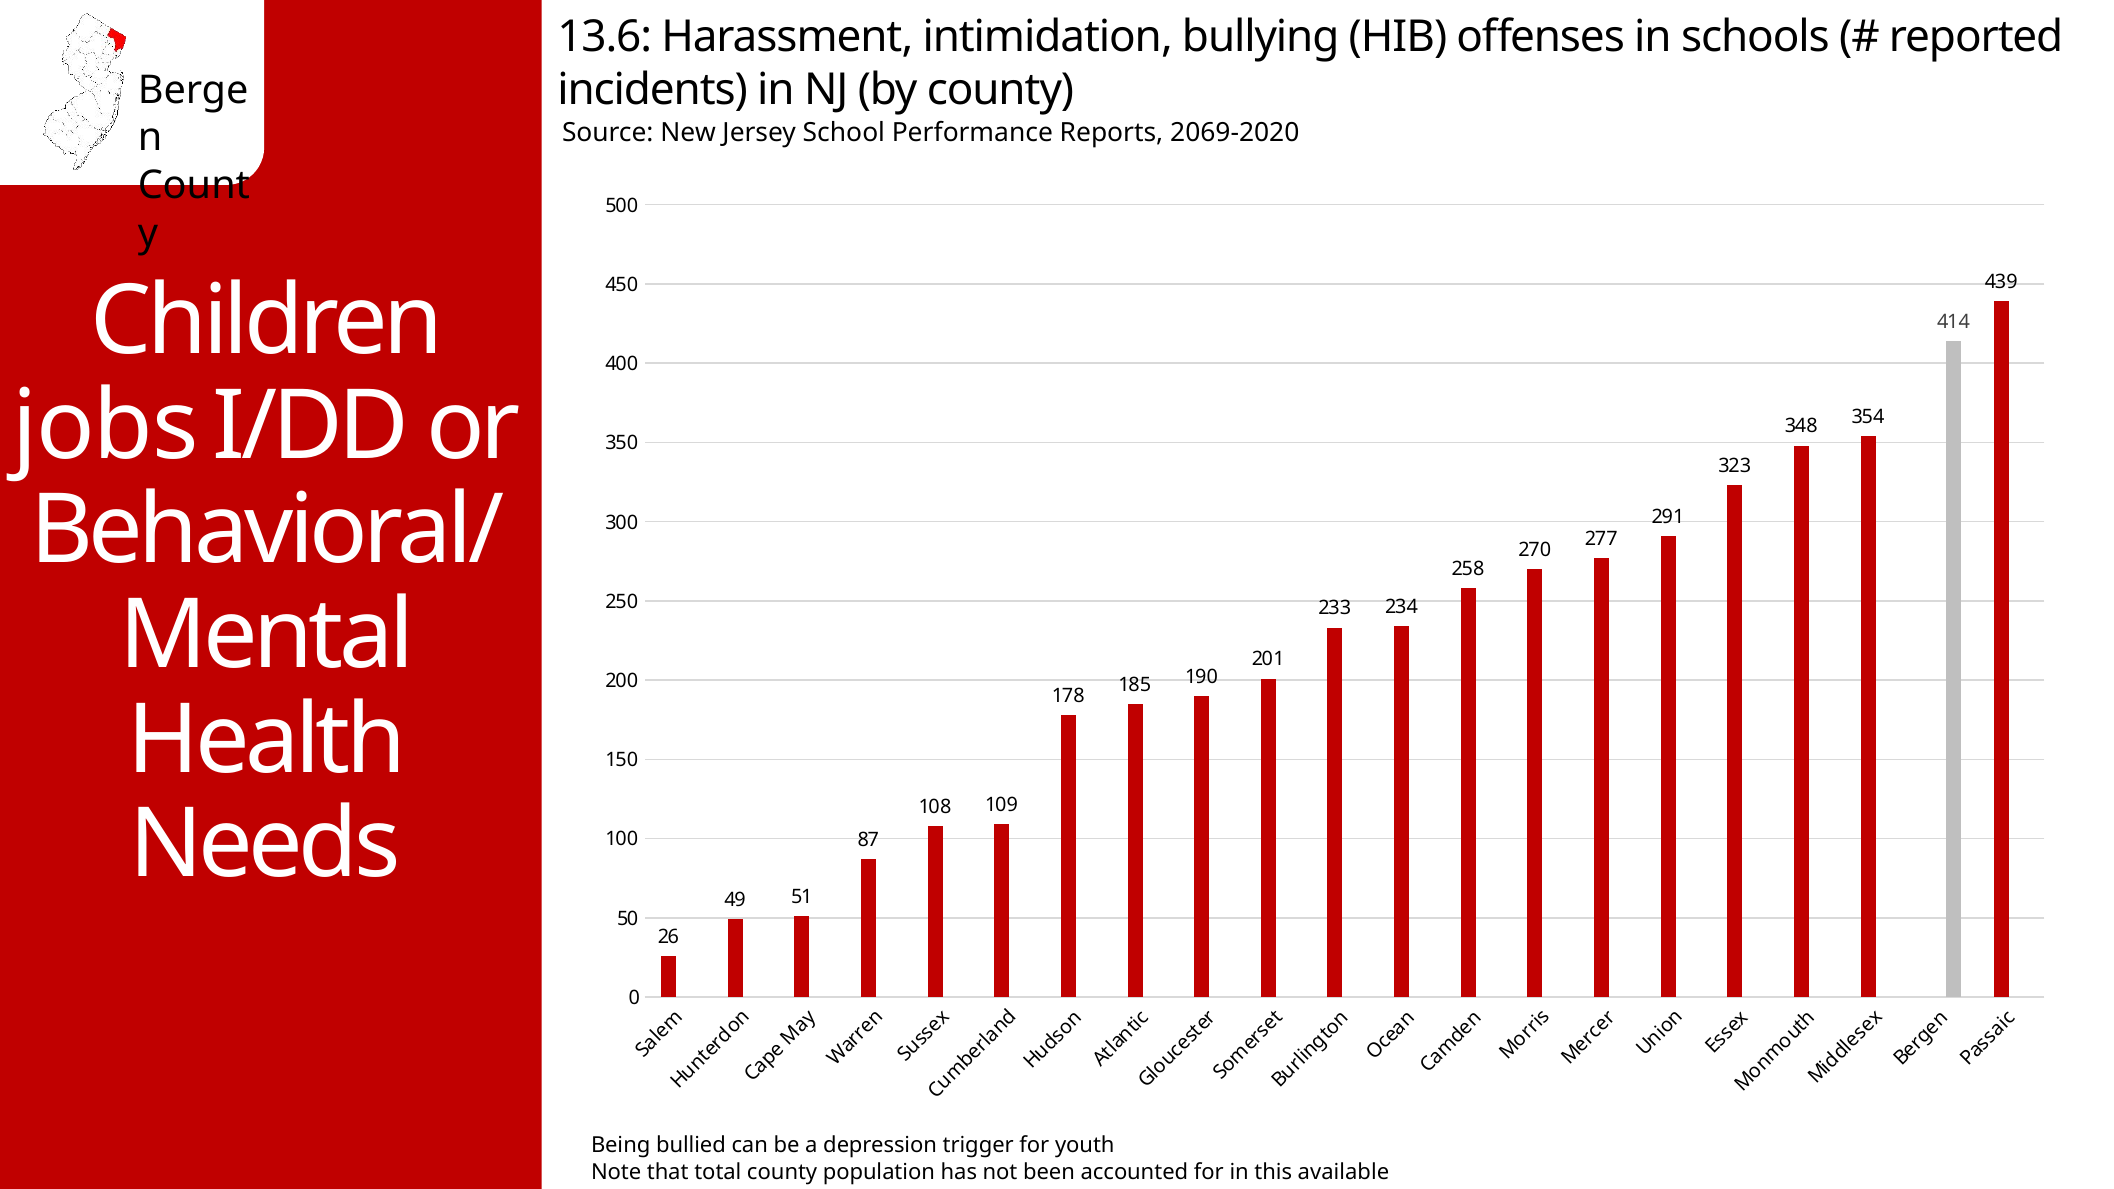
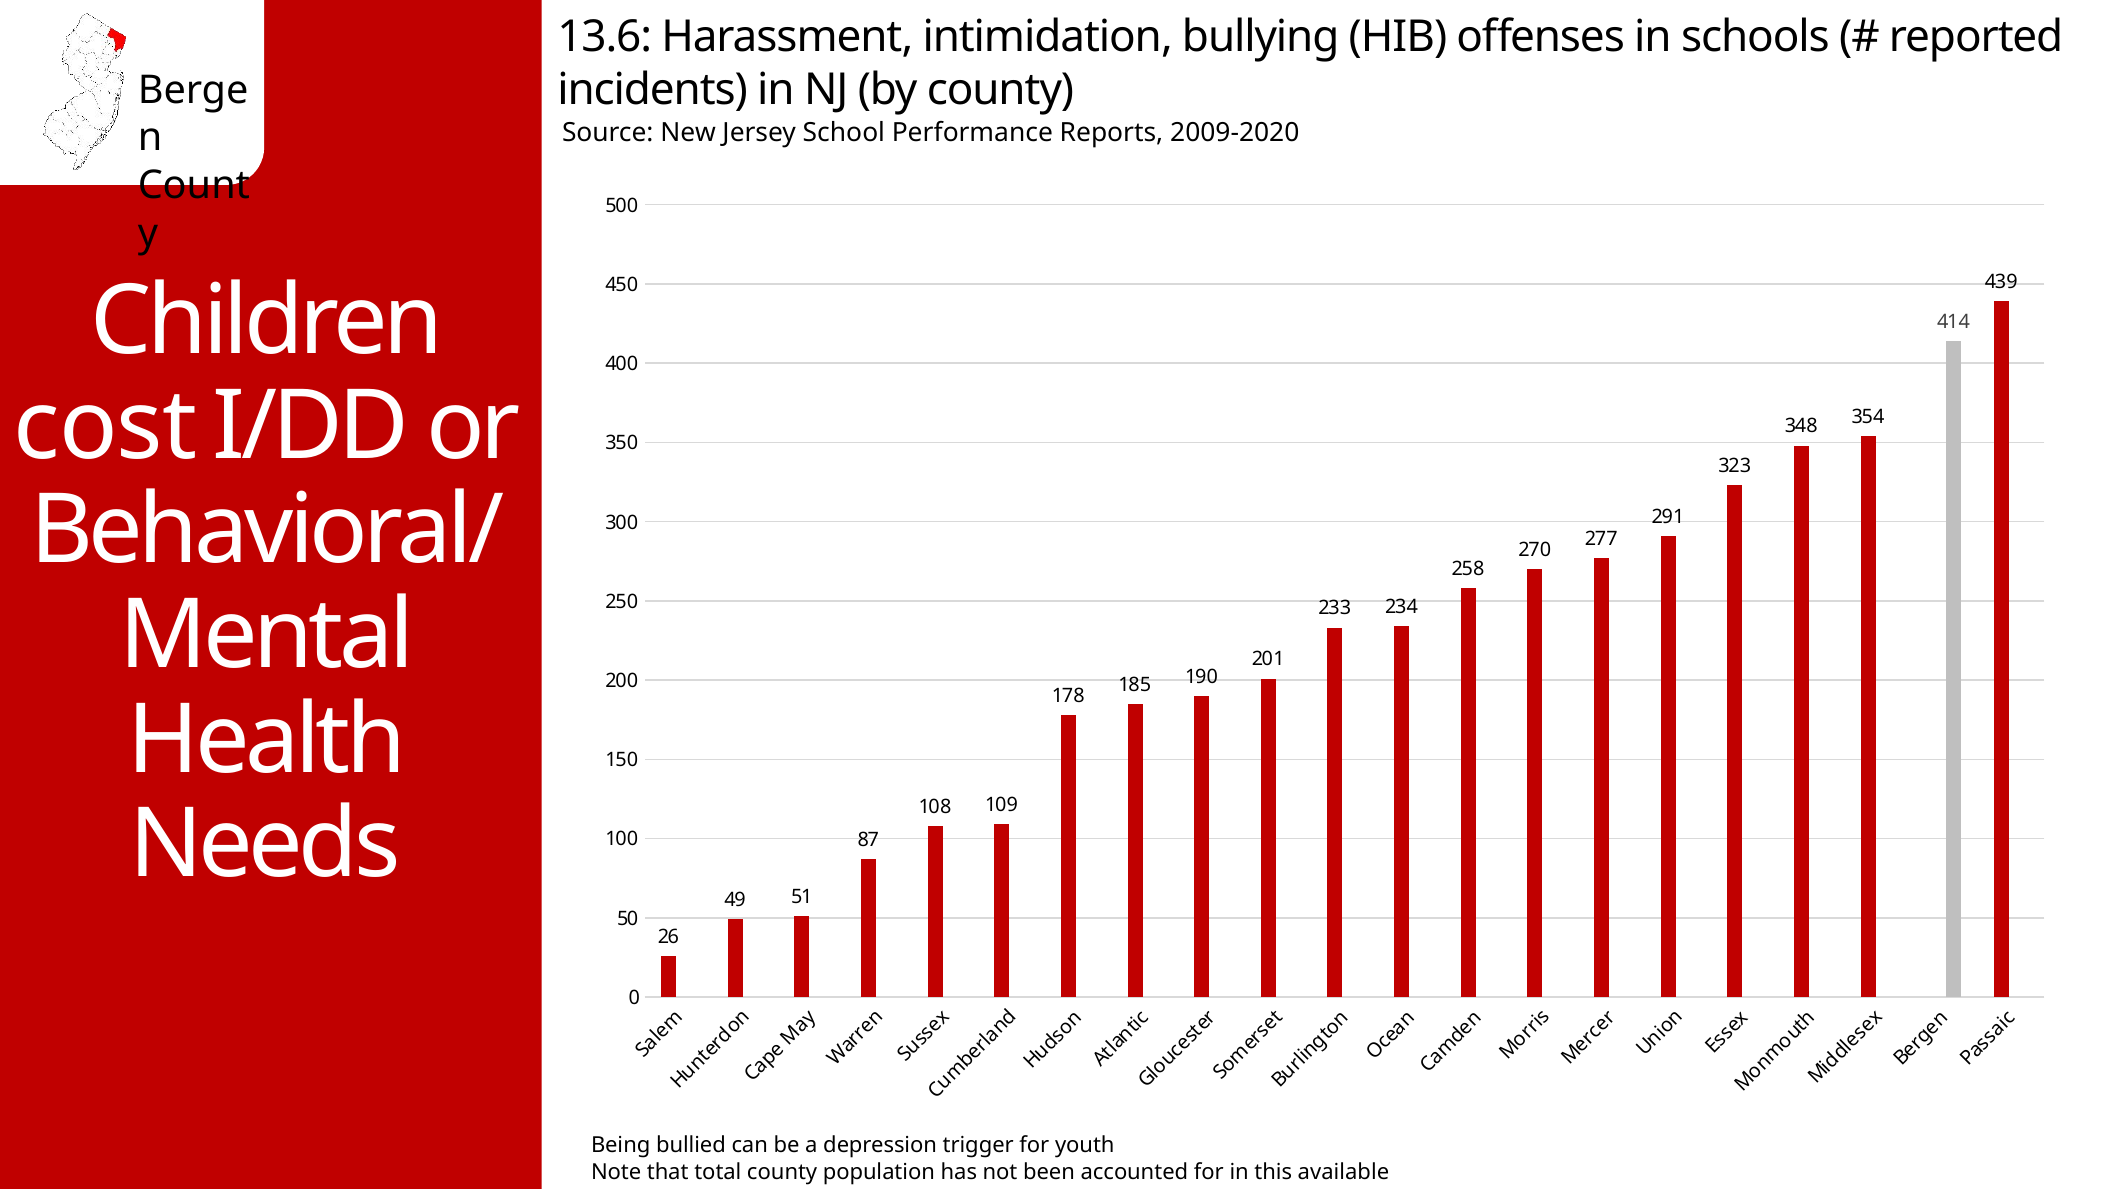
2069-2020: 2069-2020 -> 2009-2020
jobs: jobs -> cost
